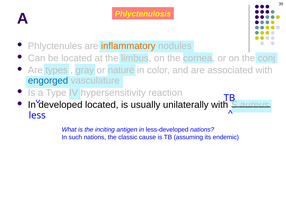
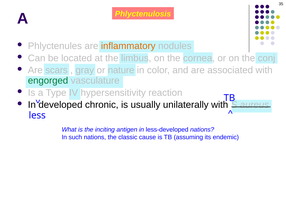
types: types -> scars
engorged colour: blue -> green
developed located: located -> chronic
